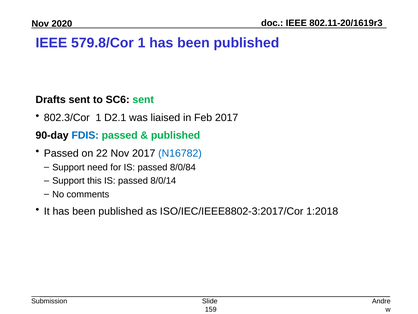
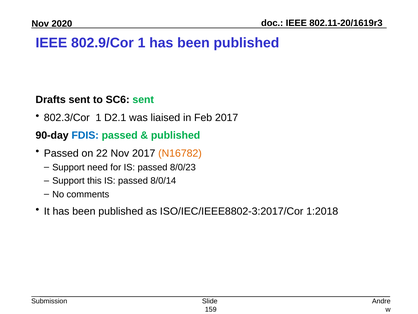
579.8/Cor: 579.8/Cor -> 802.9/Cor
N16782 colour: blue -> orange
8/0/84: 8/0/84 -> 8/0/23
